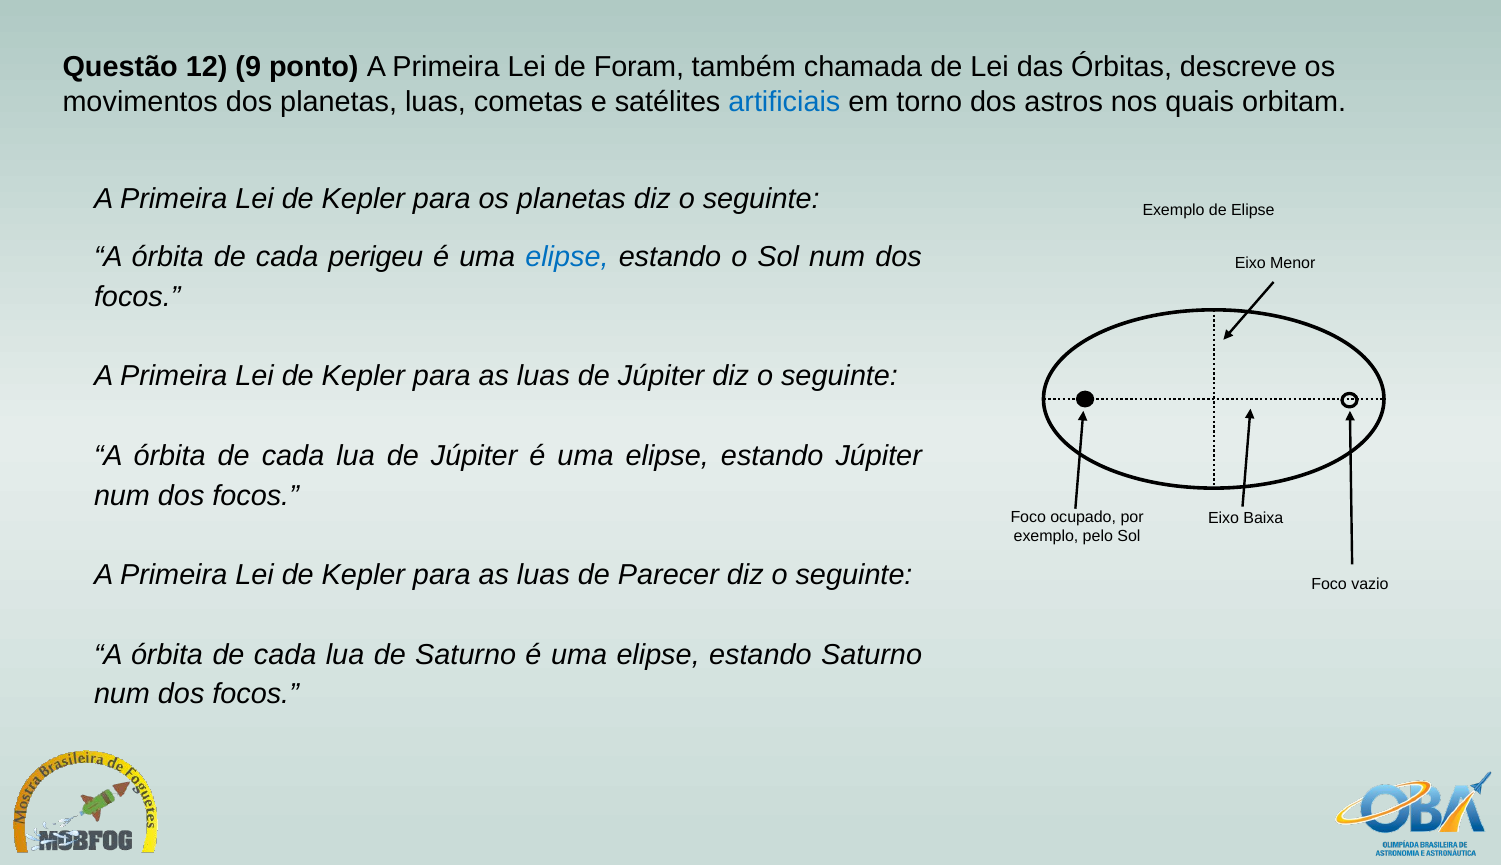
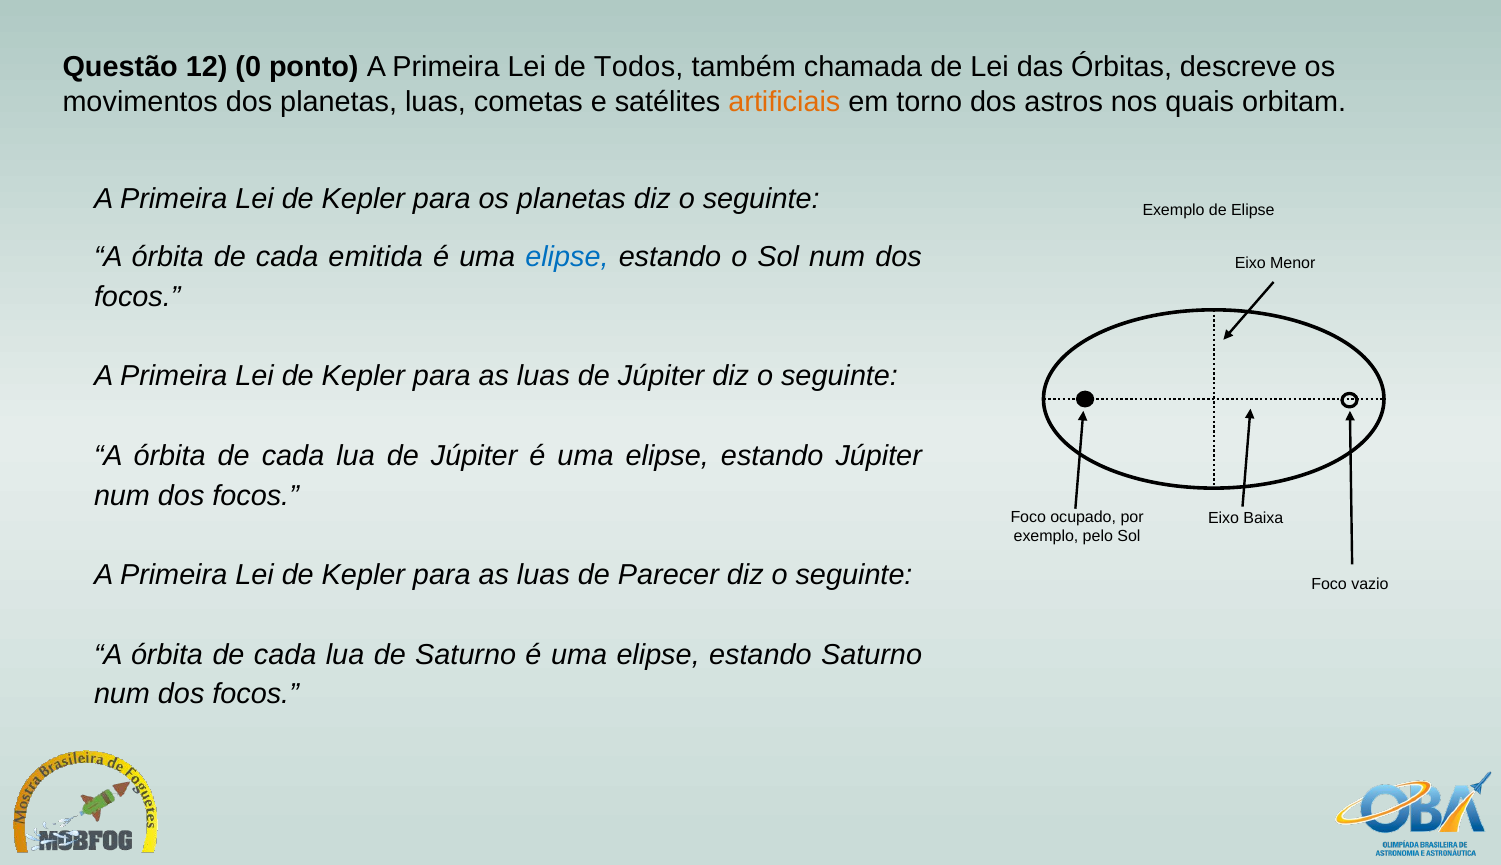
9: 9 -> 0
Foram: Foram -> Todos
artificiais colour: blue -> orange
perigeu: perigeu -> emitida
